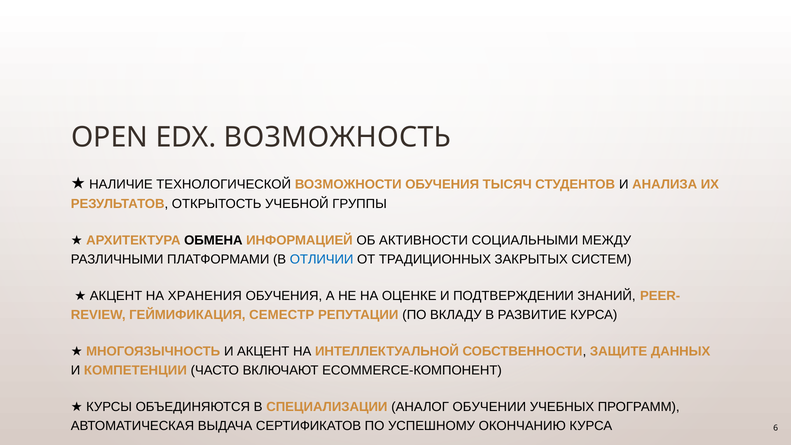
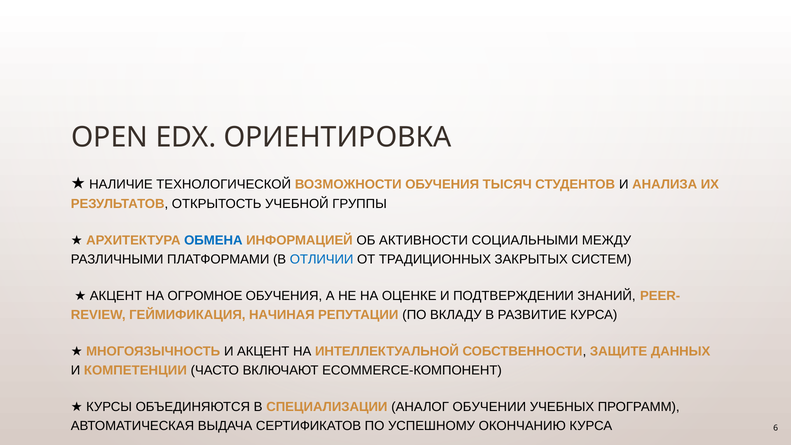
ВОЗМОЖНОСТЬ: ВОЗМОЖНОСТЬ -> ОРИЕНТИРОВКА
ОБМЕНА colour: black -> blue
ХРАНЕНИЯ: ХРАНЕНИЯ -> ОГРОМНОЕ
СЕМЕСТР: СЕМЕСТР -> НАЧИНАЯ
